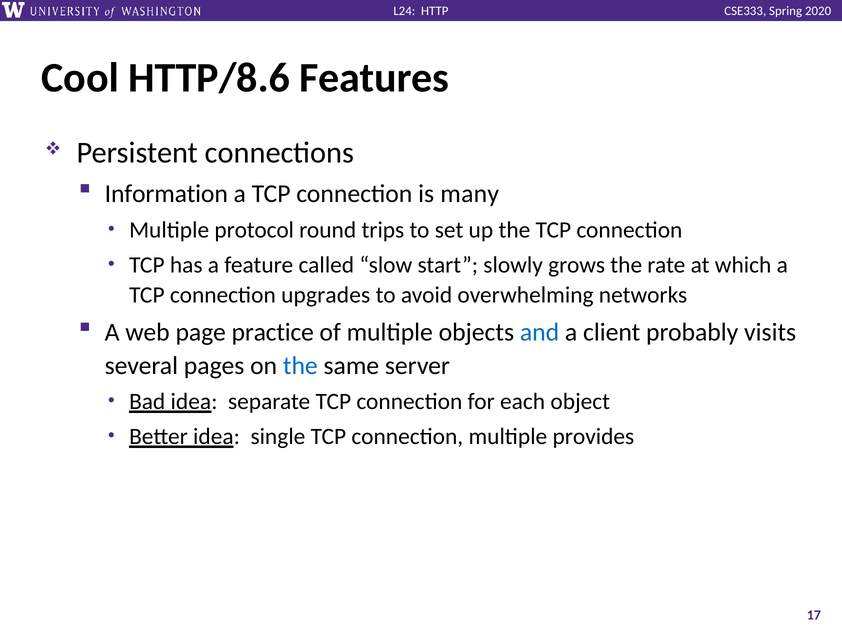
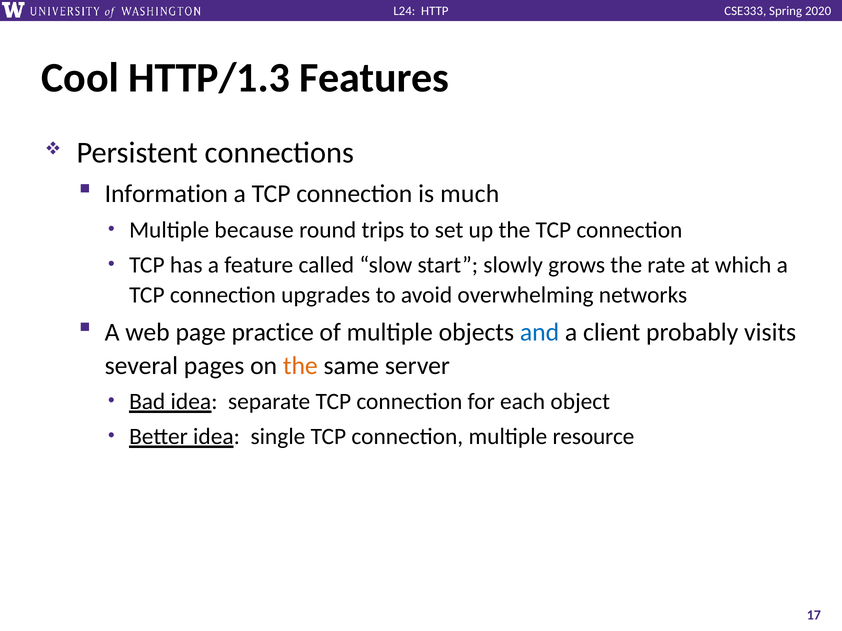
HTTP/8.6: HTTP/8.6 -> HTTP/1.3
many: many -> much
protocol: protocol -> because
the at (300, 366) colour: blue -> orange
provides: provides -> resource
